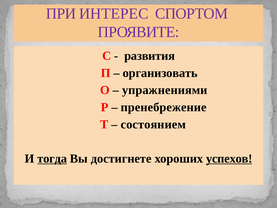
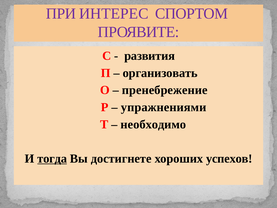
упражнениями: упражнениями -> пренебрежение
пренебрежение: пренебрежение -> упражнениями
состоянием: состоянием -> необходимо
успехов underline: present -> none
